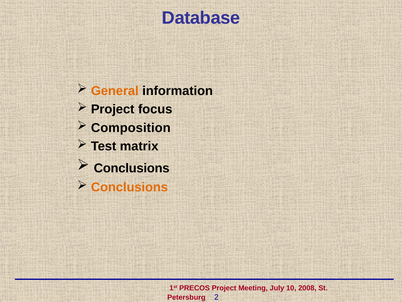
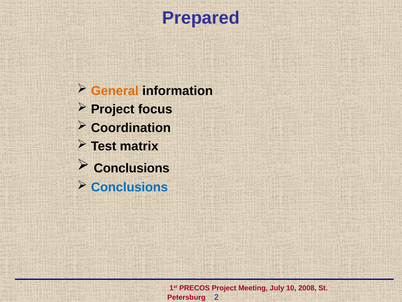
Database: Database -> Prepared
Composition: Composition -> Coordination
Conclusions at (129, 187) colour: orange -> blue
